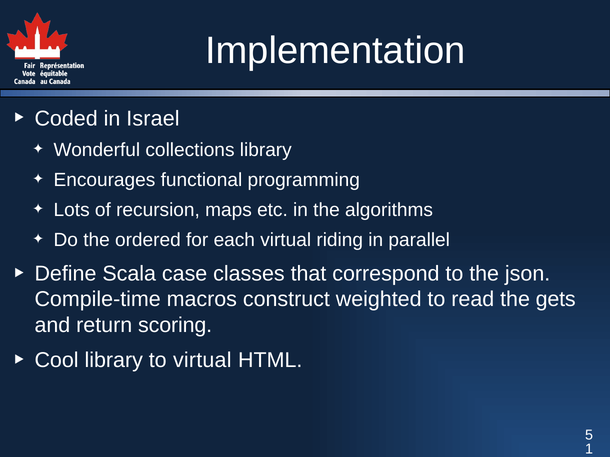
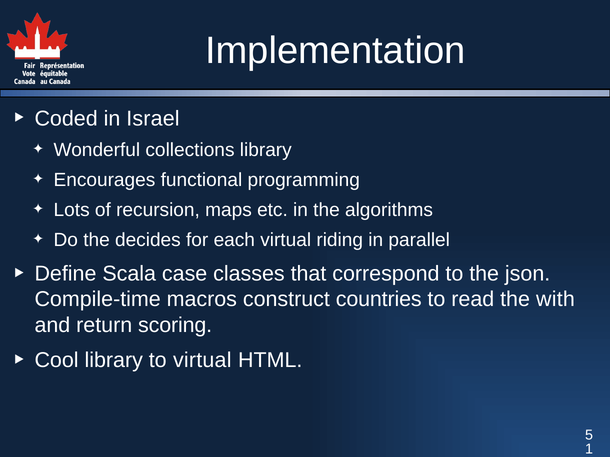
ordered: ordered -> decides
weighted: weighted -> countries
gets: gets -> with
